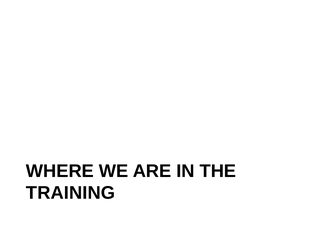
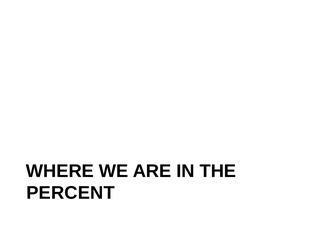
TRAINING: TRAINING -> PERCENT
